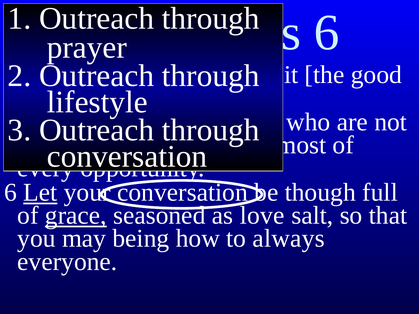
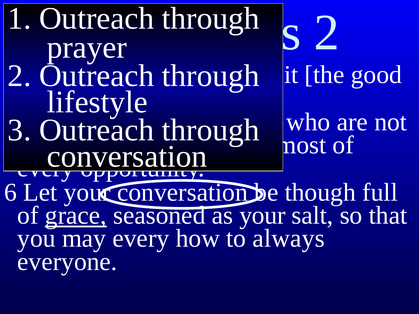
6 at (327, 33): 6 -> 2
Let underline: present -> none
love at (262, 216): love -> your
may being: being -> every
